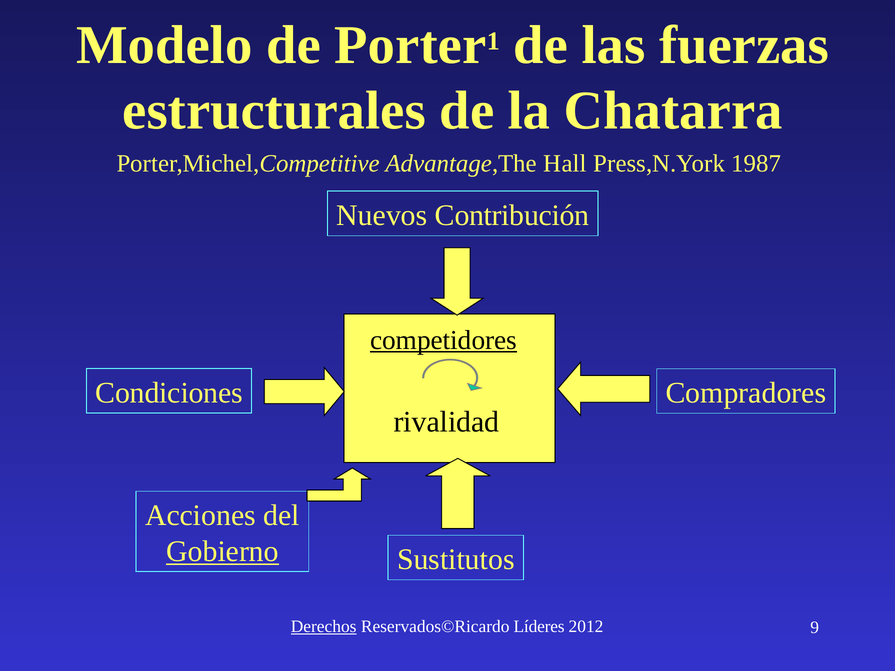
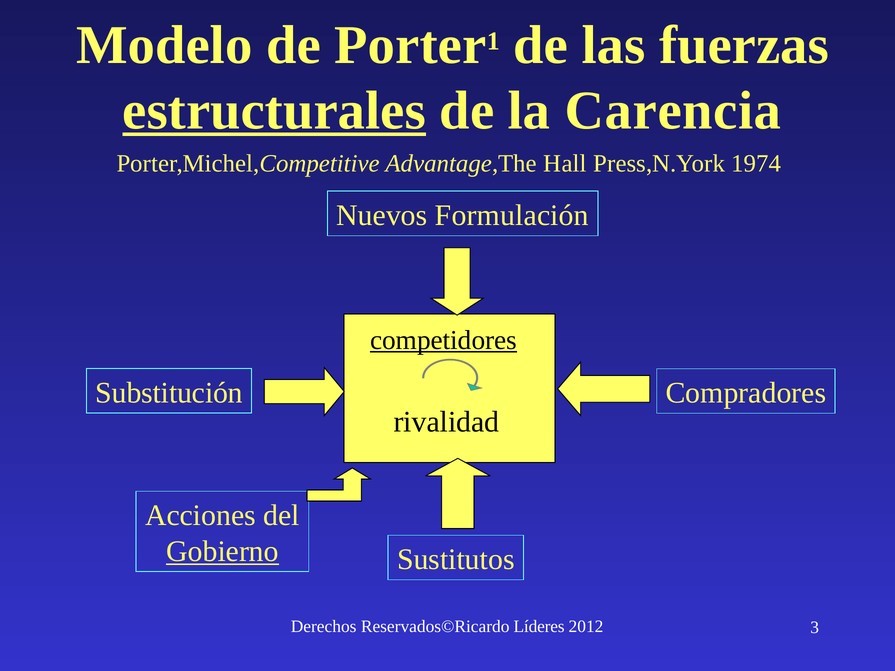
estructurales underline: none -> present
Chatarra: Chatarra -> Carencia
1987: 1987 -> 1974
Contribución: Contribución -> Formulación
Condiciones: Condiciones -> Substitución
Derechos underline: present -> none
9: 9 -> 3
